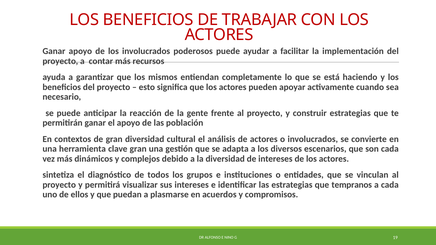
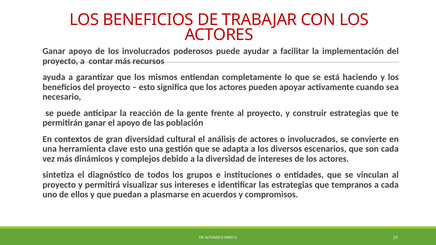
clave gran: gran -> esto
